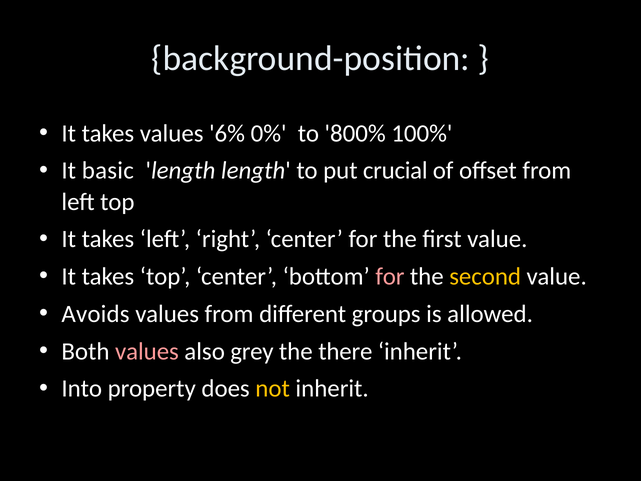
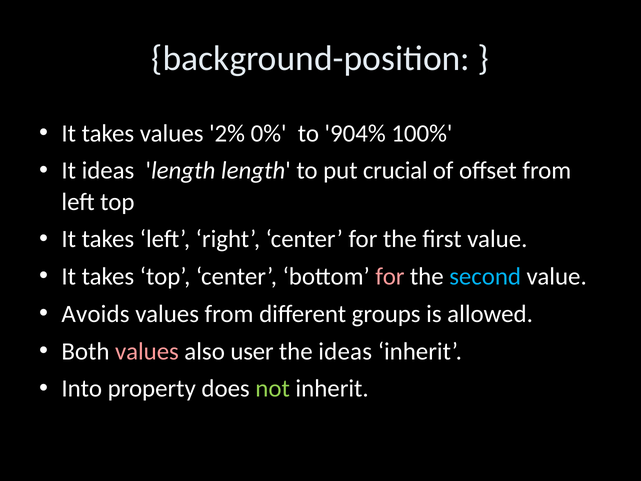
6%: 6% -> 2%
800%: 800% -> 904%
It basic: basic -> ideas
second colour: yellow -> light blue
grey: grey -> user
the there: there -> ideas
not colour: yellow -> light green
